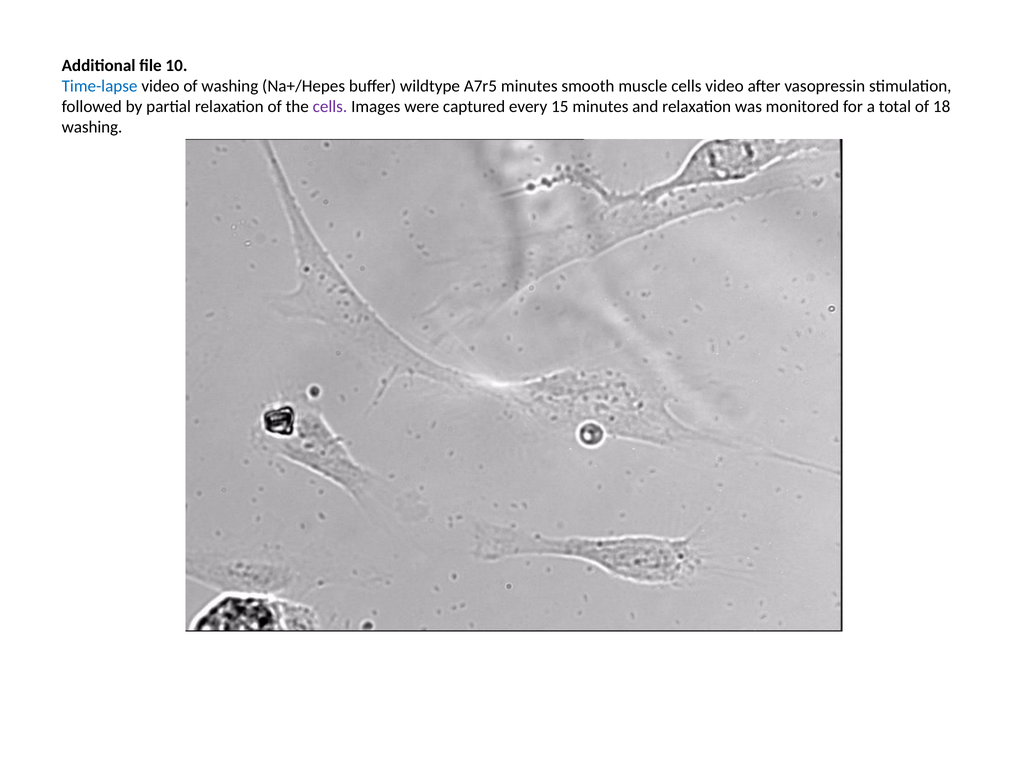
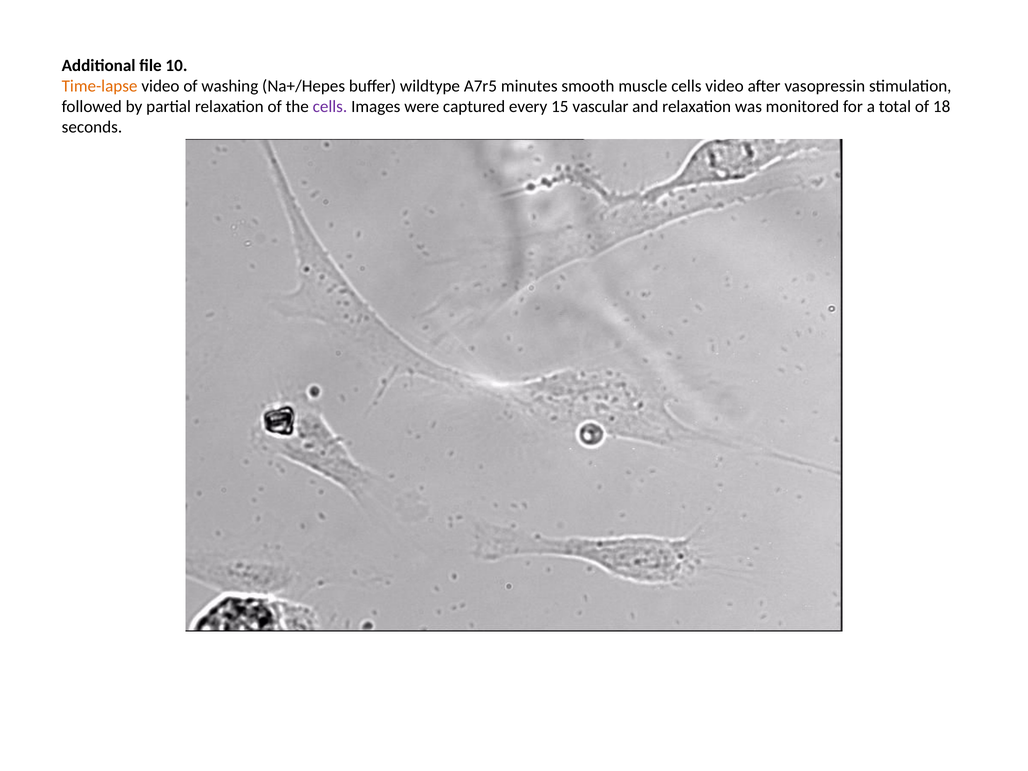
Time-lapse colour: blue -> orange
15 minutes: minutes -> vascular
washing at (92, 127): washing -> seconds
